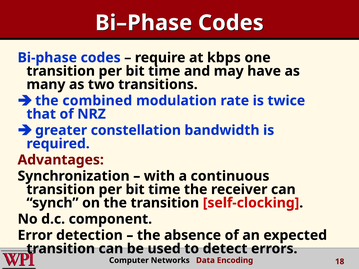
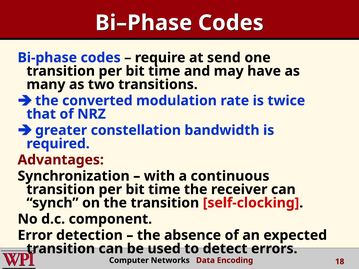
kbps: kbps -> send
combined: combined -> converted
